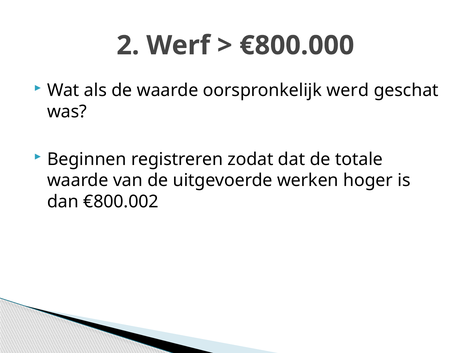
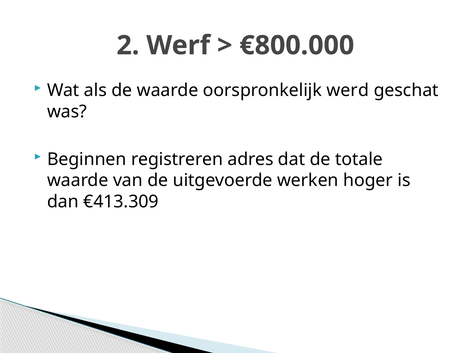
zodat: zodat -> adres
€800.002: €800.002 -> €413.309
